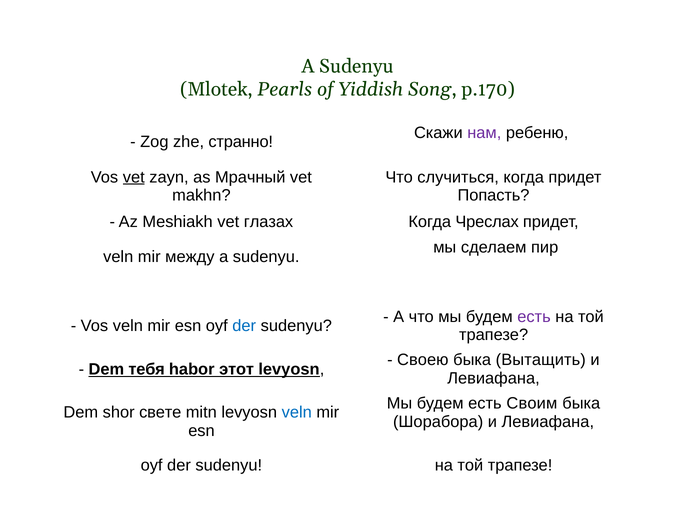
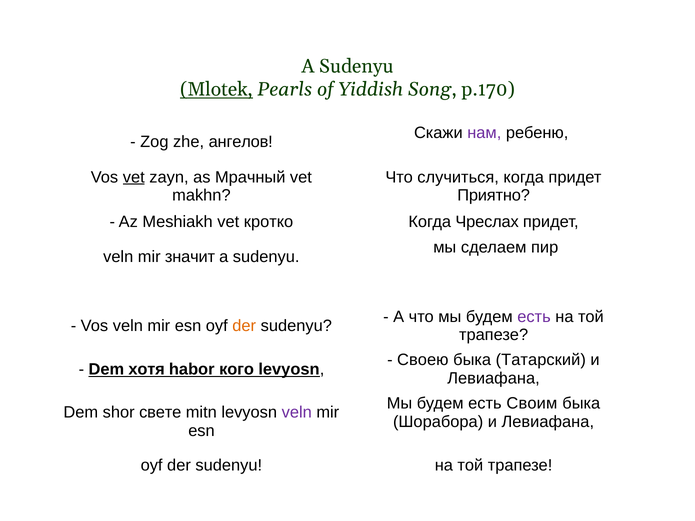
Mlotek underline: none -> present
странно: странно -> ангелов
Попасть: Попасть -> Приятно
глазах: глазах -> кротко
между: между -> значит
der at (244, 326) colour: blue -> orange
Вытащить: Вытащить -> Татарский
тебя: тебя -> хотя
этот: этот -> кого
veln at (297, 413) colour: blue -> purple
